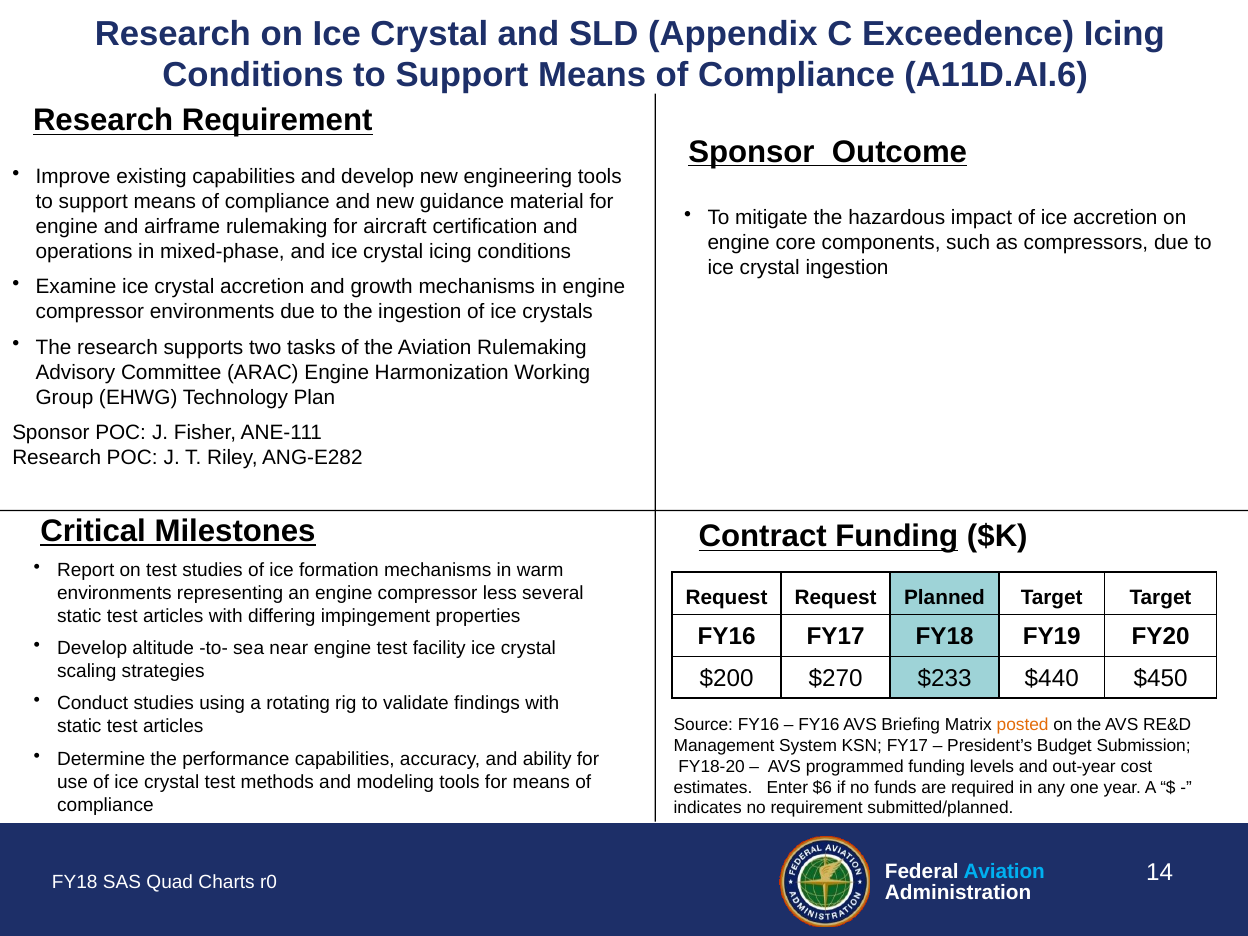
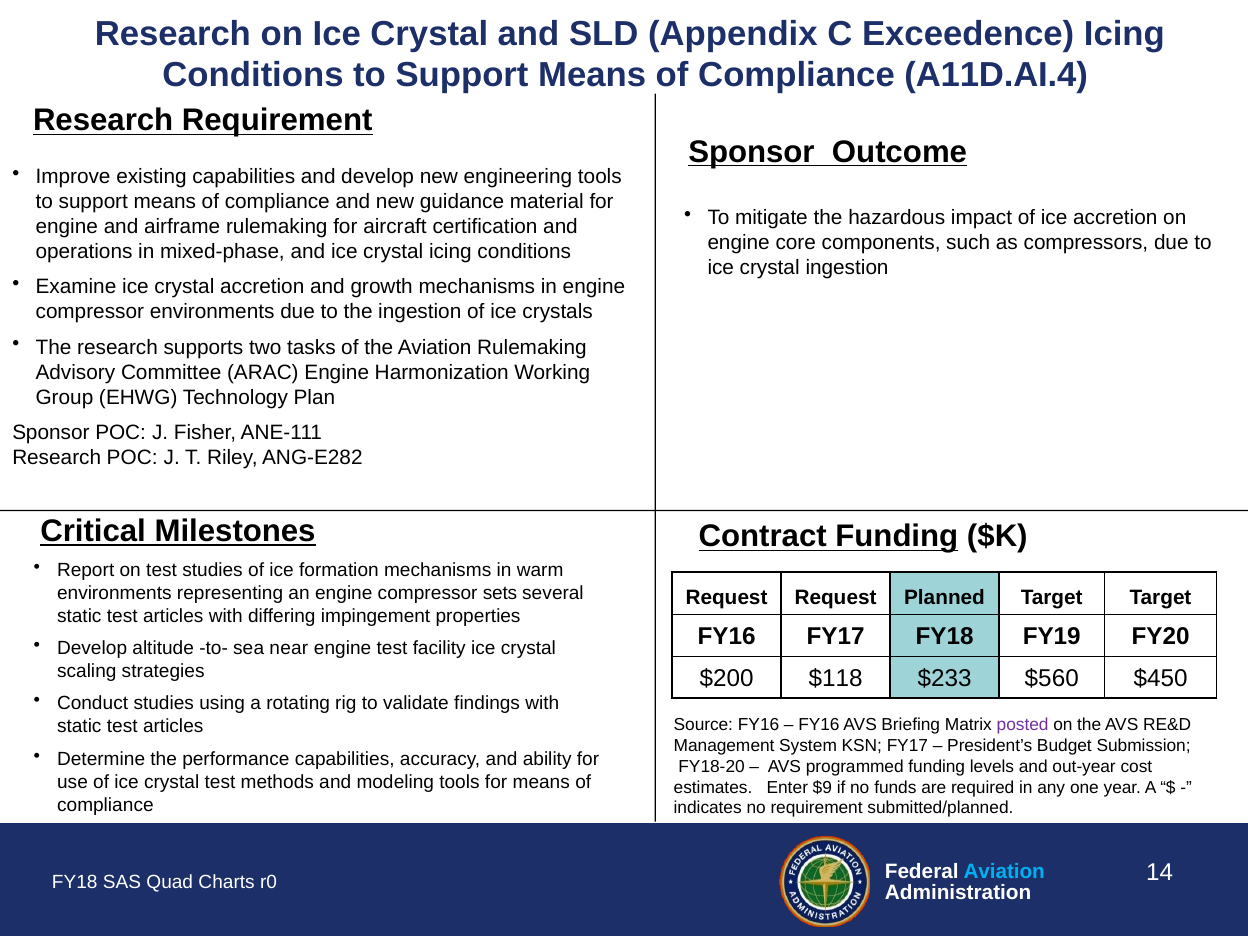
A11D.AI.6: A11D.AI.6 -> A11D.AI.4
less: less -> sets
$270: $270 -> $118
$440: $440 -> $560
posted colour: orange -> purple
$6: $6 -> $9
